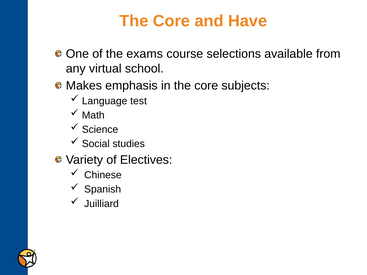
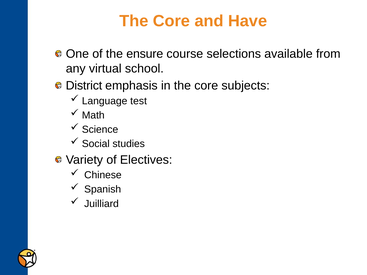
exams: exams -> ensure
Makes: Makes -> District
